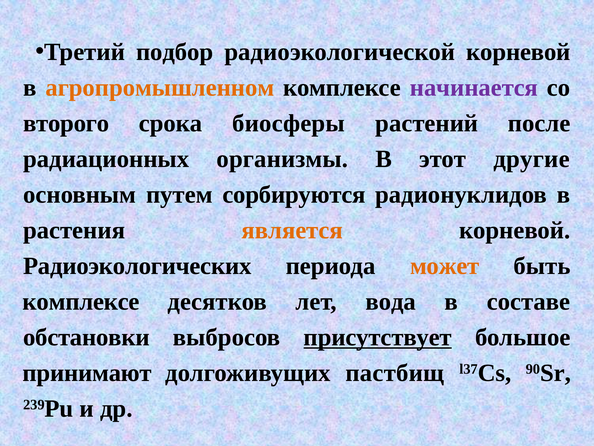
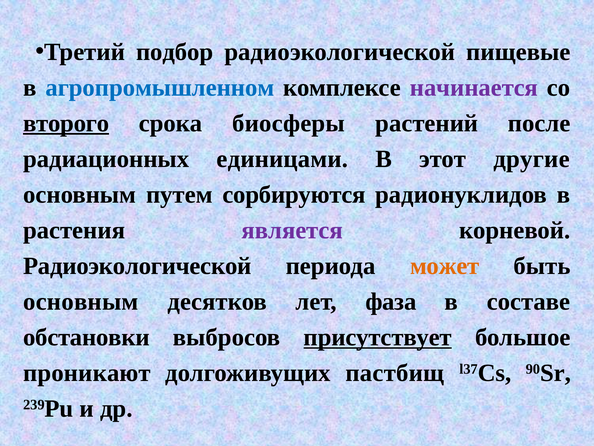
радиоэкологической корневой: корневой -> пищевые
агропромышленном colour: orange -> blue
второго underline: none -> present
организмы: организмы -> единицами
является colour: orange -> purple
Радиоэкологических at (137, 266): Радиоэкологических -> Радиоэкологической
комплексе at (81, 301): комплексе -> основным
вода: вода -> фаза
принимают: принимают -> проникают
